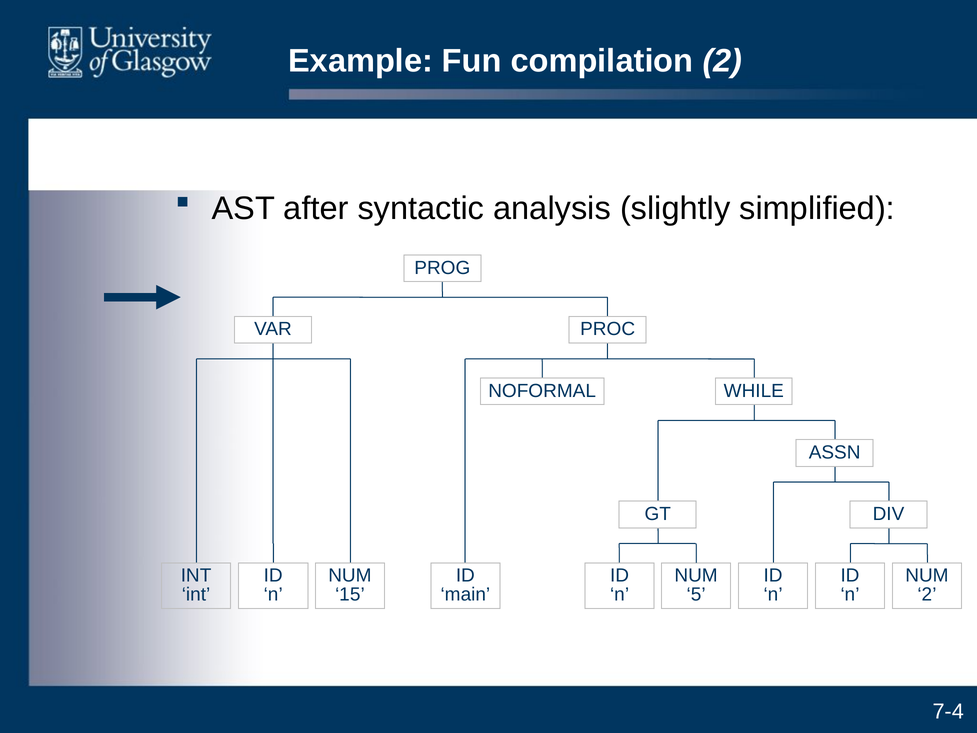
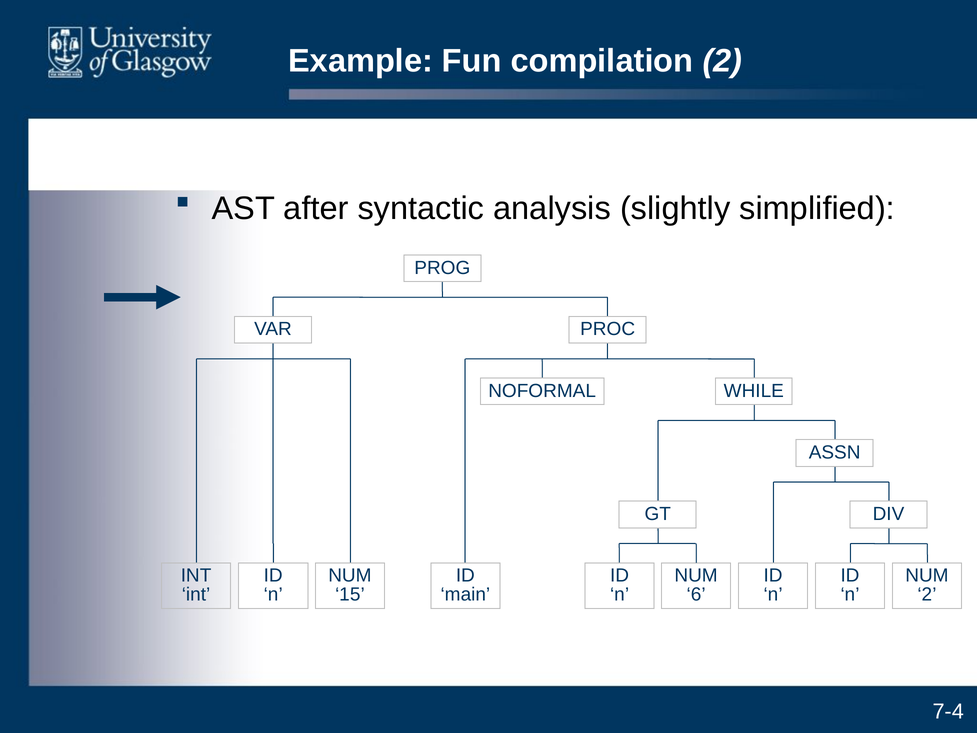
5: 5 -> 6
